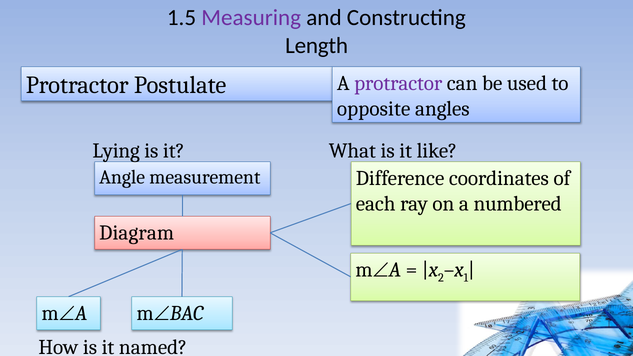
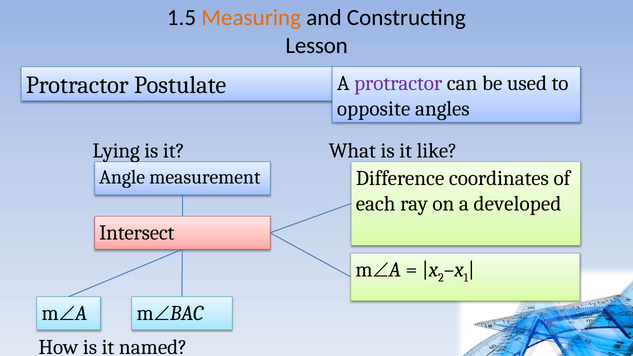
Measuring colour: purple -> orange
Length: Length -> Lesson
numbered: numbered -> developed
Diagram: Diagram -> Intersect
